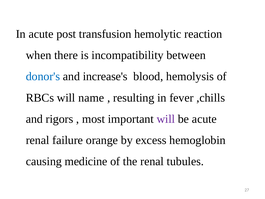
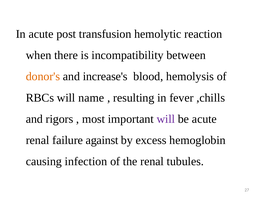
donor's colour: blue -> orange
orange: orange -> against
medicine: medicine -> infection
